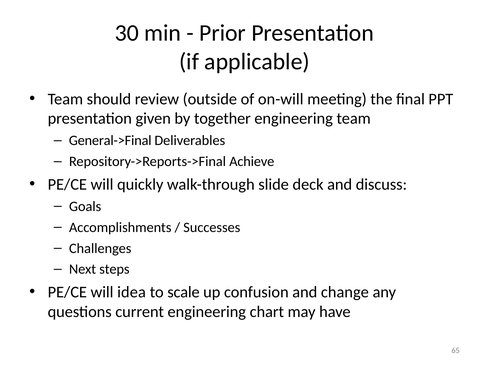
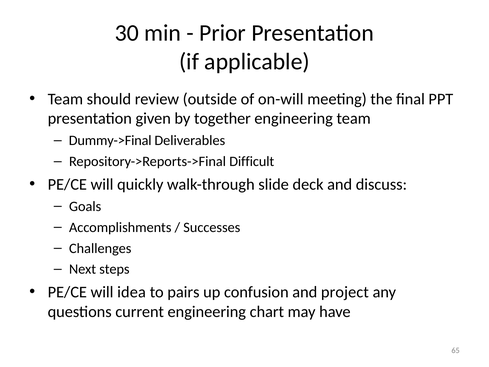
General->Final: General->Final -> Dummy->Final
Achieve: Achieve -> Difficult
scale: scale -> pairs
change: change -> project
